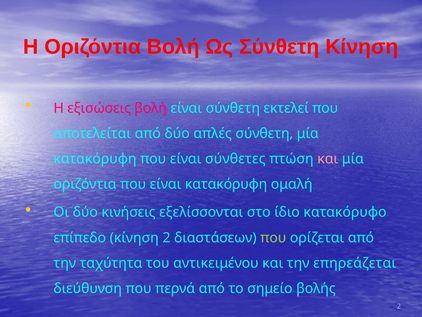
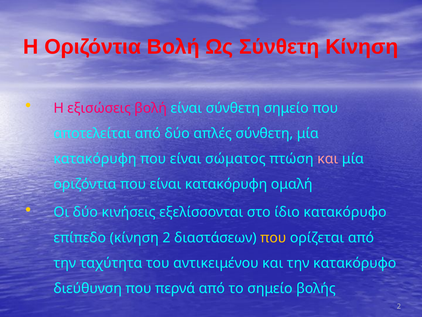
σύνθετη εκτελεί: εκτελεί -> σημείο
σύνθετες: σύνθετες -> σώματος
που at (273, 237) colour: light green -> yellow
την επηρεάζεται: επηρεάζεται -> κατακόρυφο
